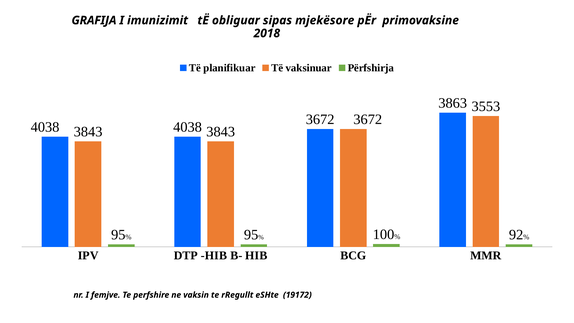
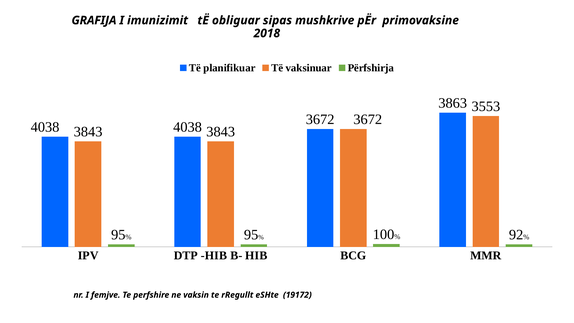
mjekësore: mjekësore -> mushkrive
